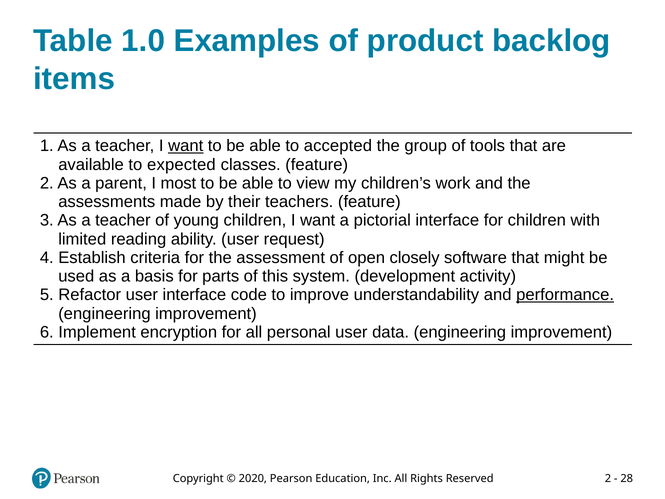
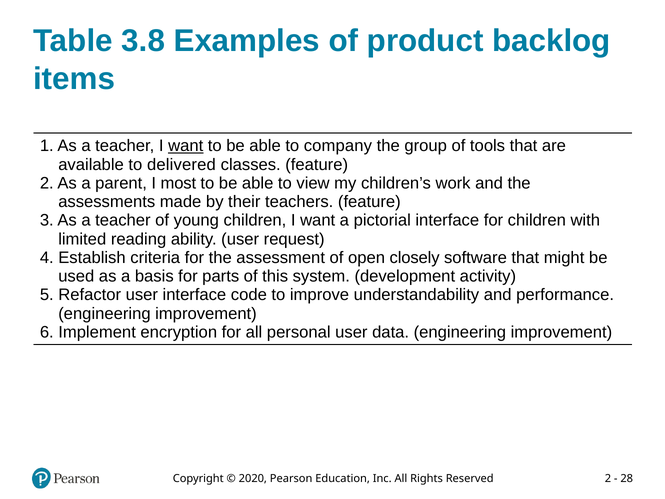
1.0: 1.0 -> 3.8
accepted: accepted -> company
expected: expected -> delivered
performance underline: present -> none
